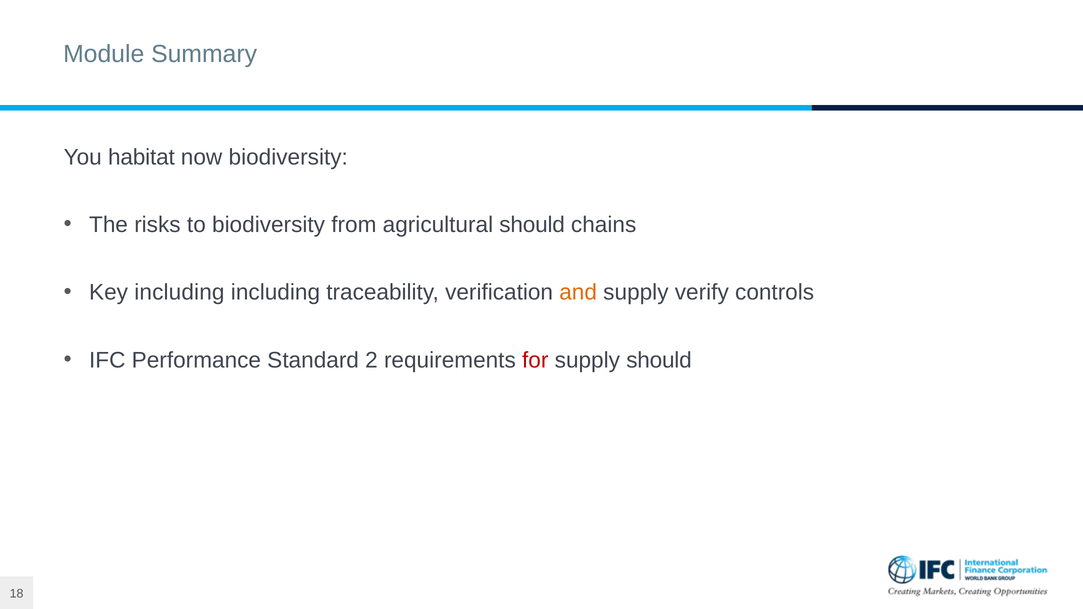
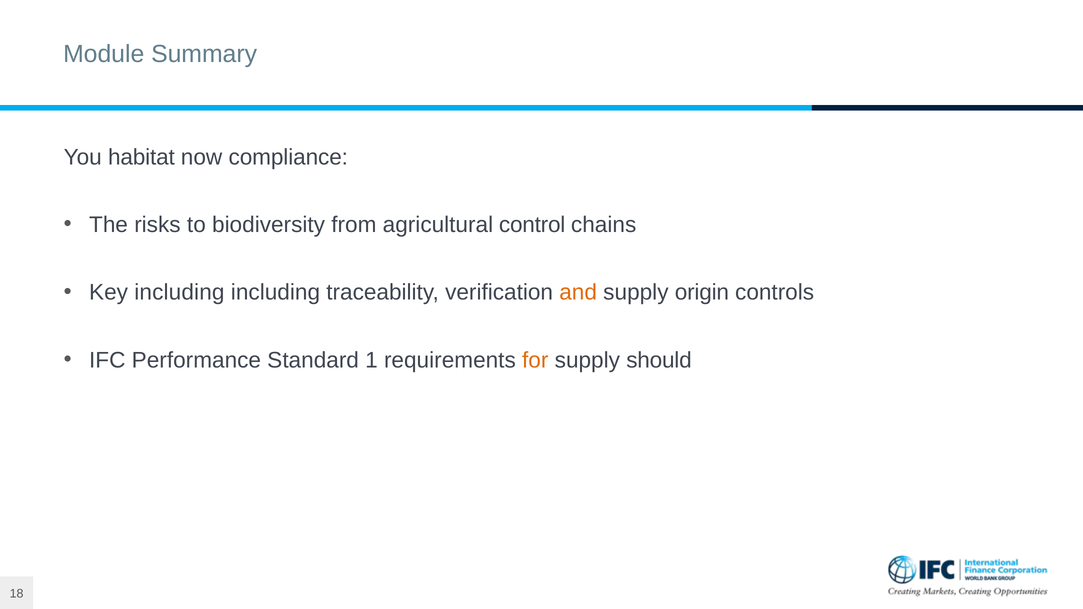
now biodiversity: biodiversity -> compliance
agricultural should: should -> control
verify: verify -> origin
2: 2 -> 1
for colour: red -> orange
